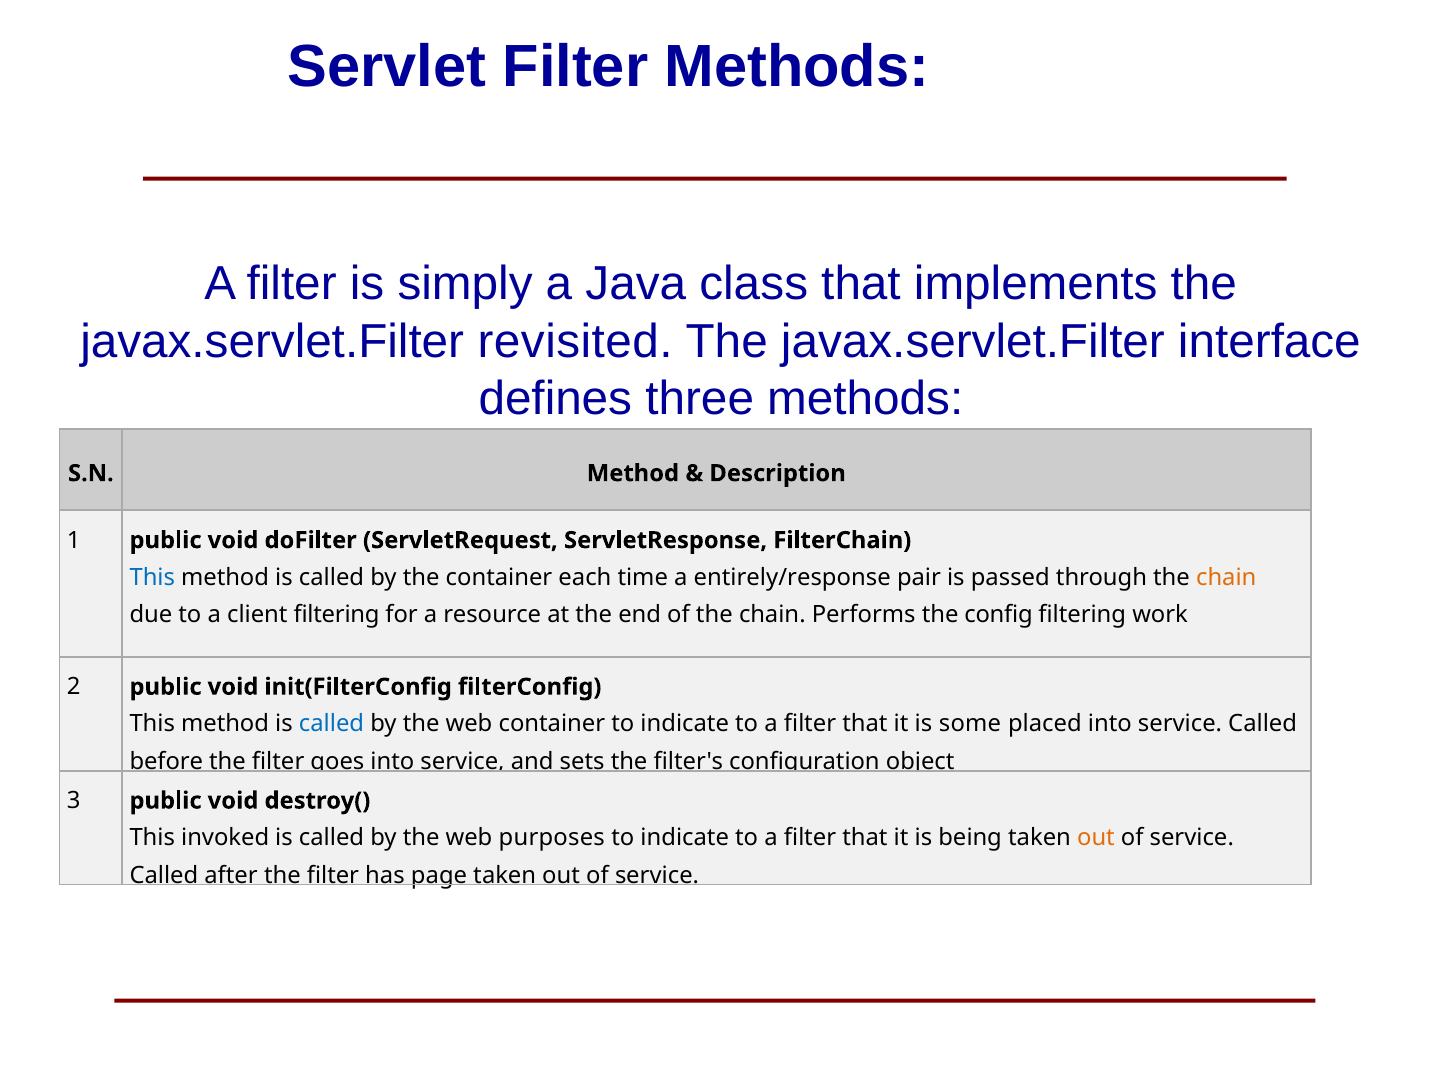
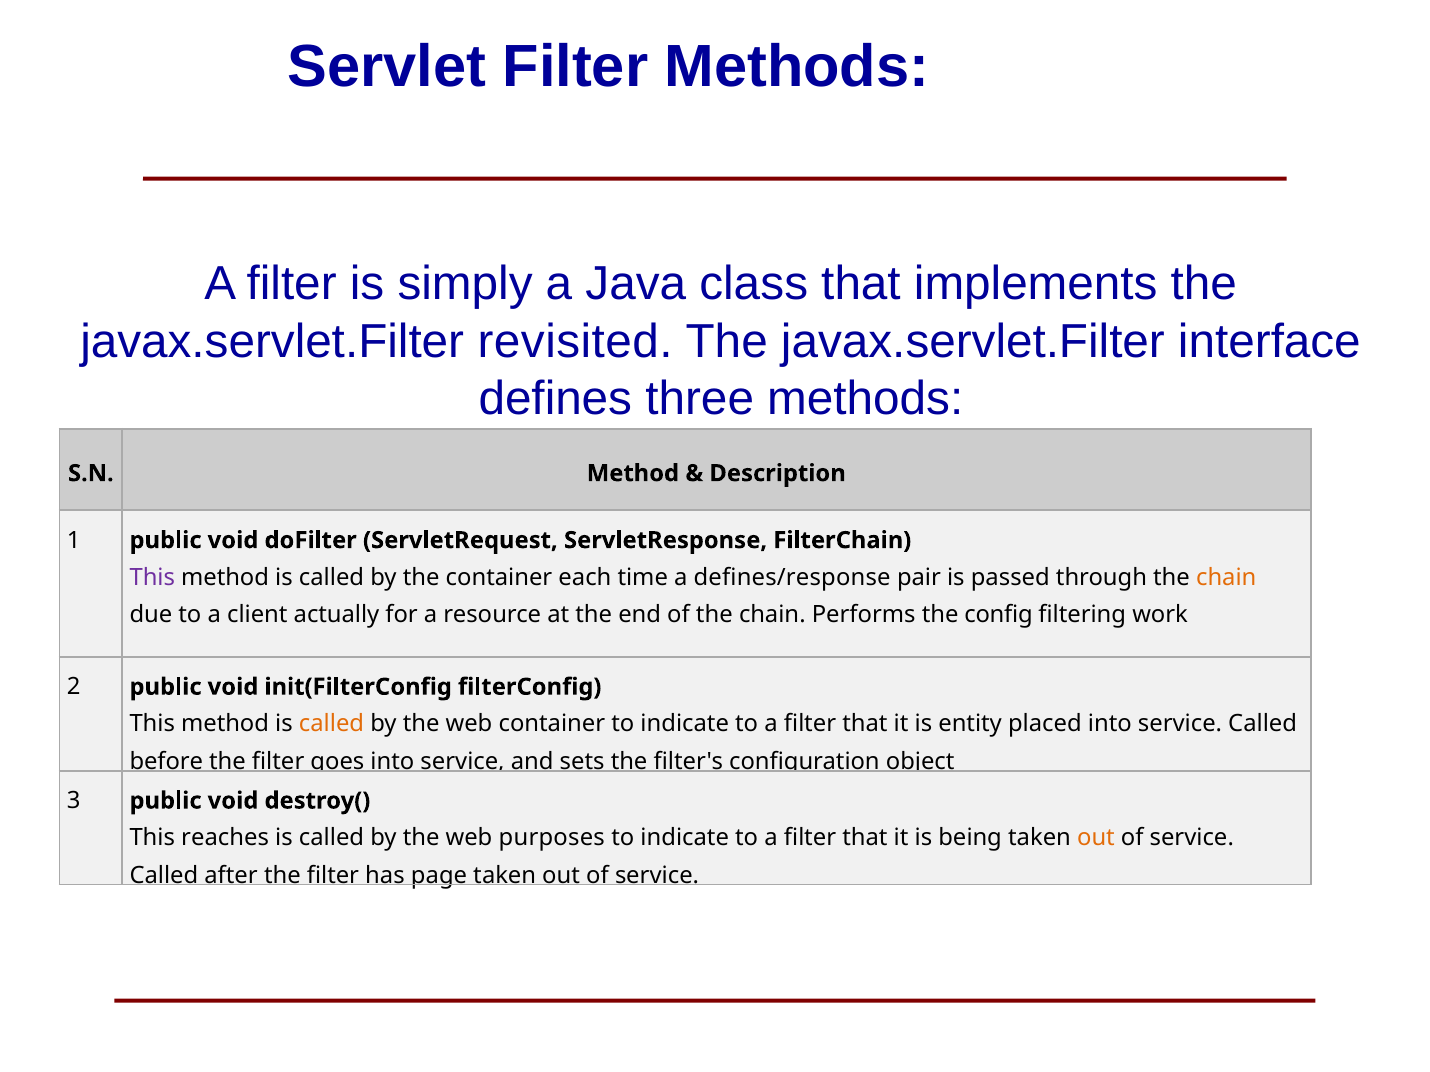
This at (152, 578) colour: blue -> purple
entirely/response: entirely/response -> defines/response
client filtering: filtering -> actually
called at (332, 724) colour: blue -> orange
some: some -> entity
invoked: invoked -> reaches
